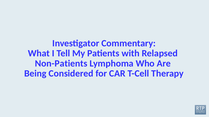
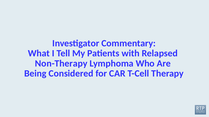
Non-Patients: Non-Patients -> Non-Therapy
